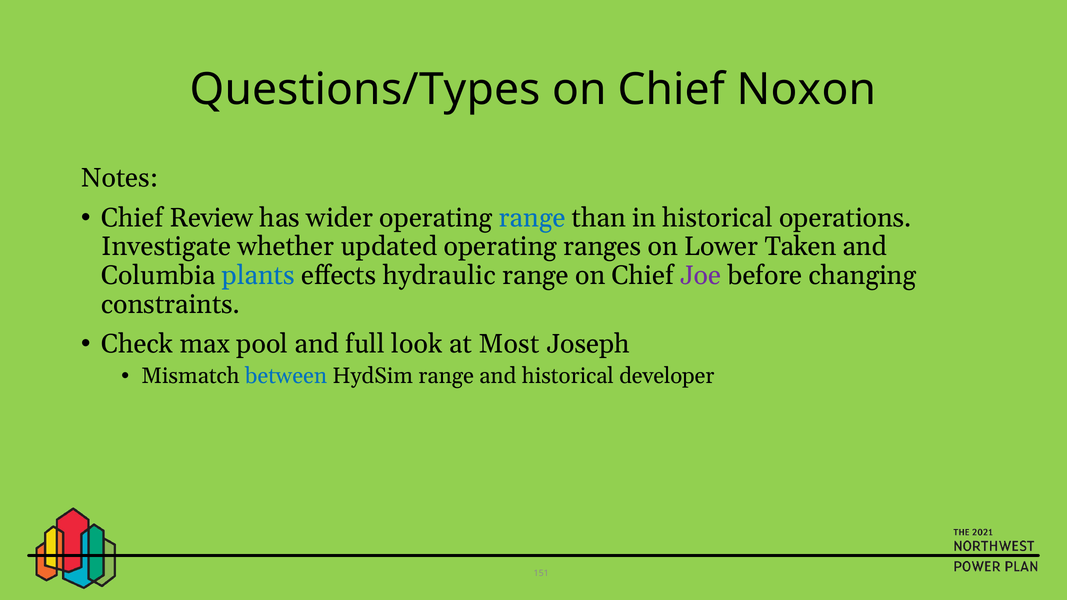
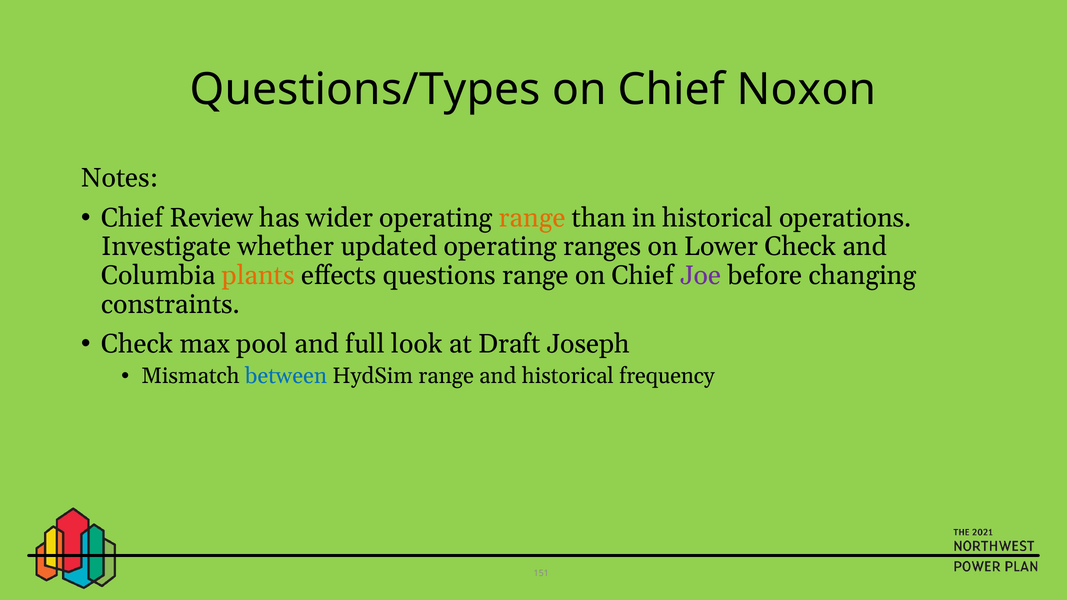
range at (532, 218) colour: blue -> orange
Lower Taken: Taken -> Check
plants colour: blue -> orange
hydraulic: hydraulic -> questions
Most: Most -> Draft
developer: developer -> frequency
